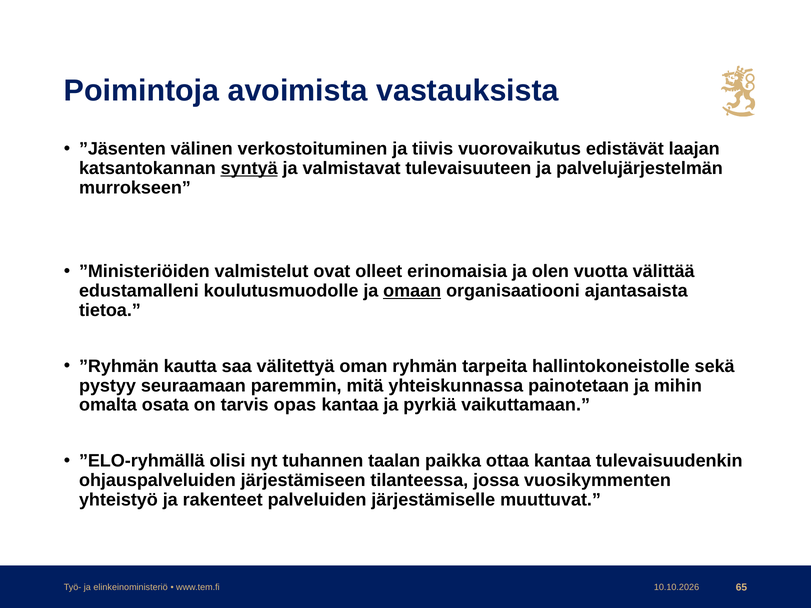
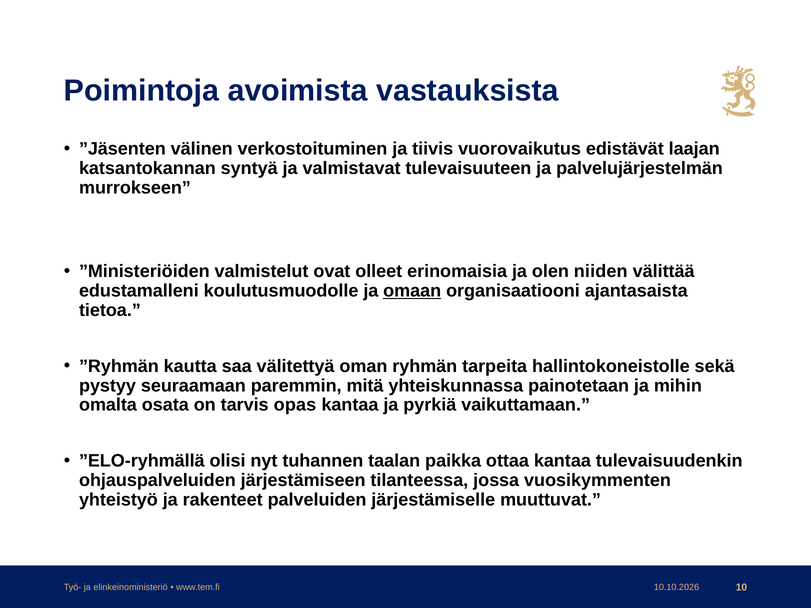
syntyä underline: present -> none
vuotta: vuotta -> niiden
65: 65 -> 10
